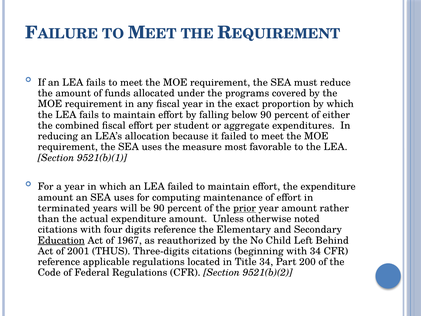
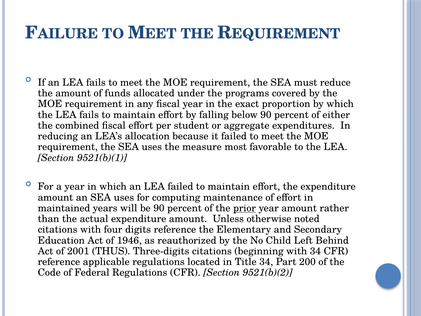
terminated: terminated -> maintained
Education underline: present -> none
1967: 1967 -> 1946
